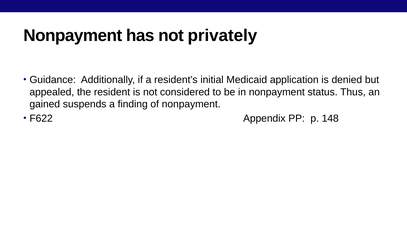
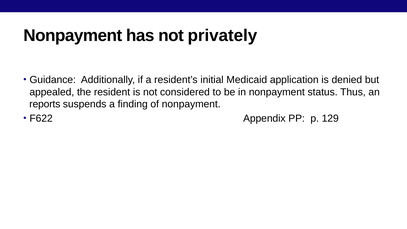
gained: gained -> reports
148: 148 -> 129
